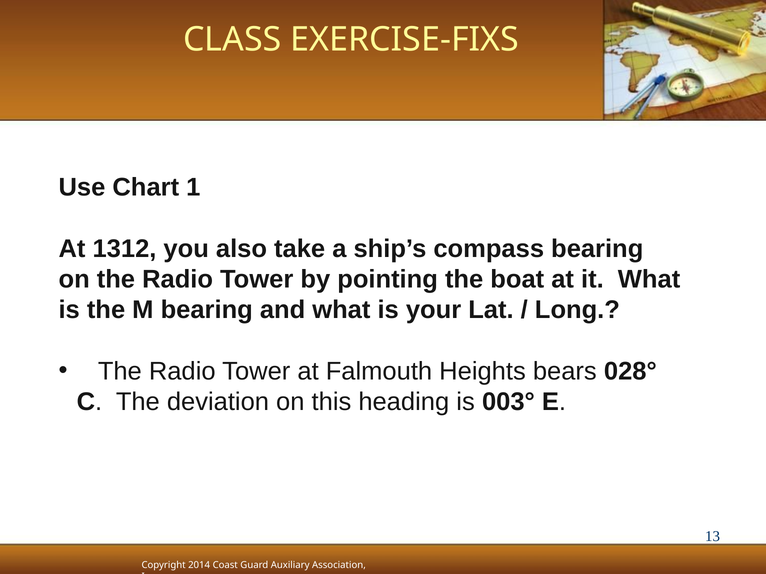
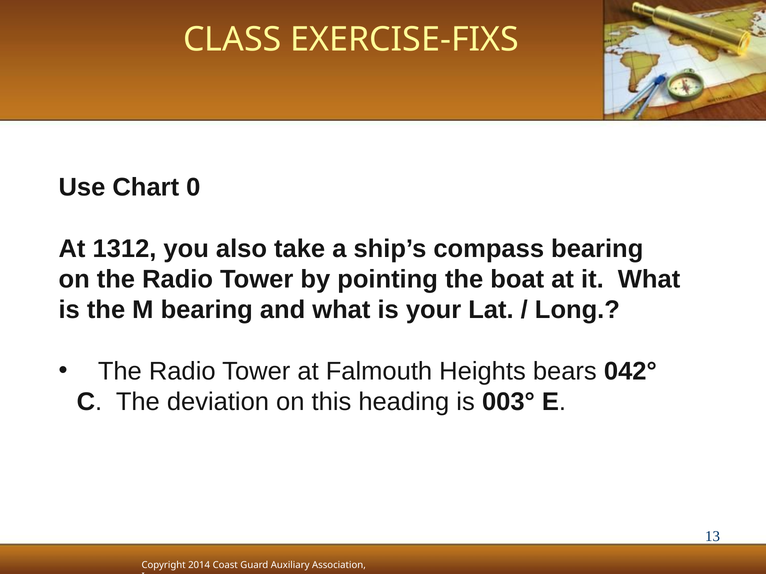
1: 1 -> 0
028°: 028° -> 042°
